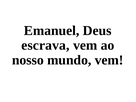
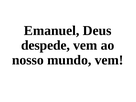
escrava: escrava -> despede
